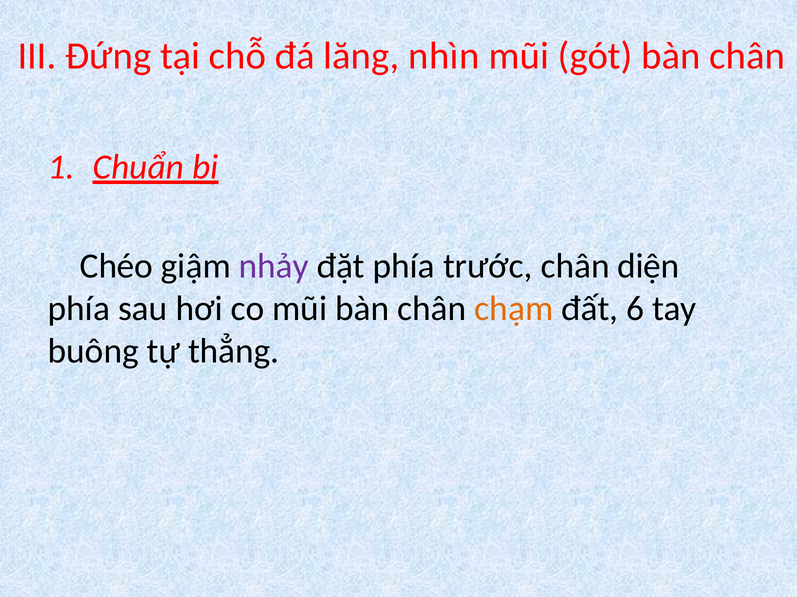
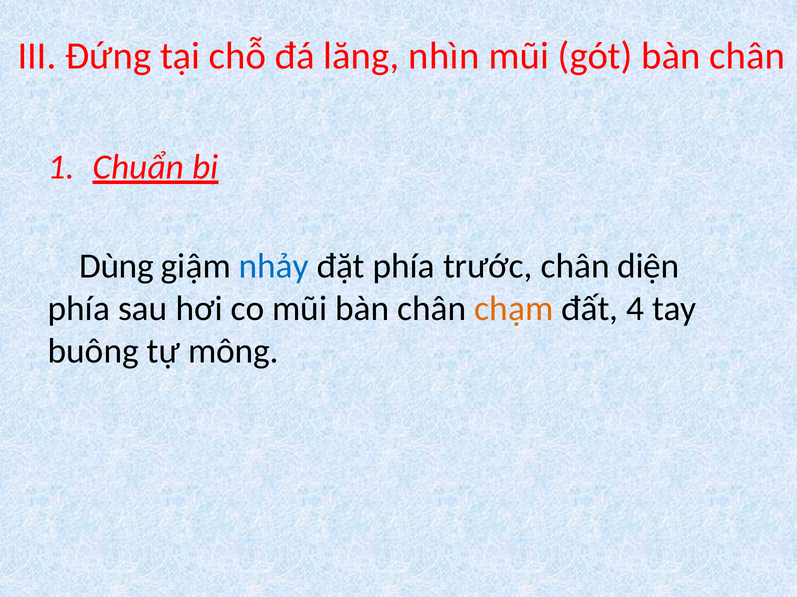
Chéo: Chéo -> Dùng
nhảy colour: purple -> blue
6: 6 -> 4
thẳng: thẳng -> mông
